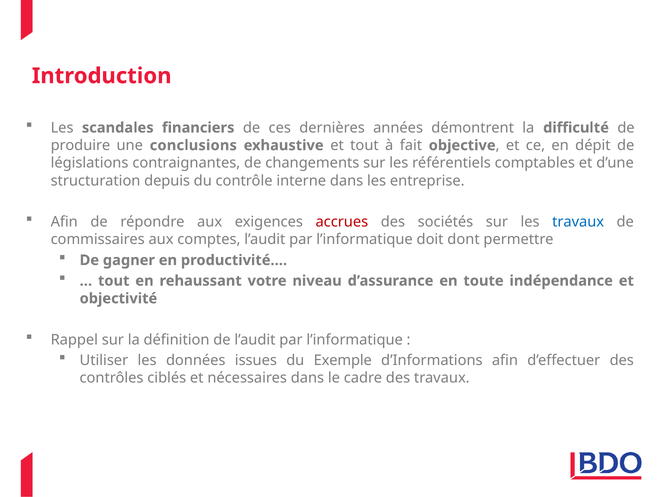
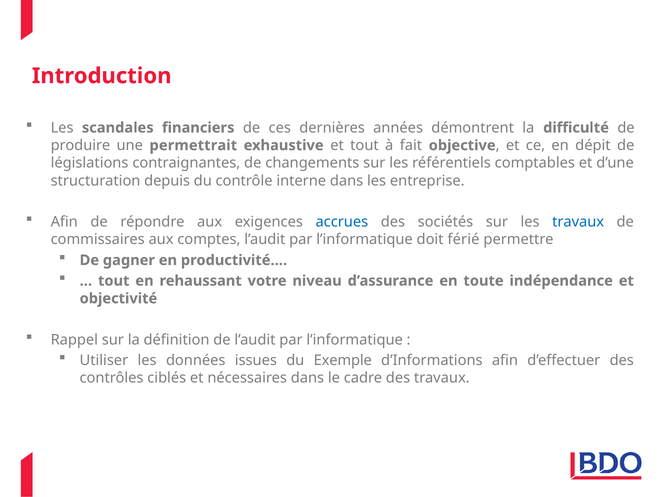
conclusions: conclusions -> permettrait
accrues colour: red -> blue
dont: dont -> férié
